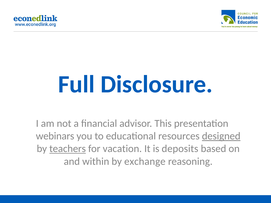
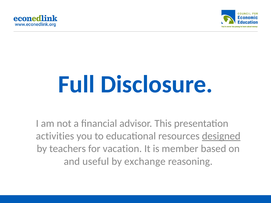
webinars: webinars -> activities
teachers underline: present -> none
deposits: deposits -> member
within: within -> useful
